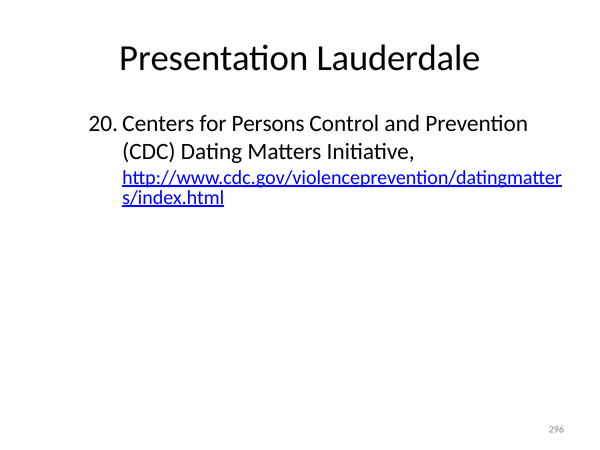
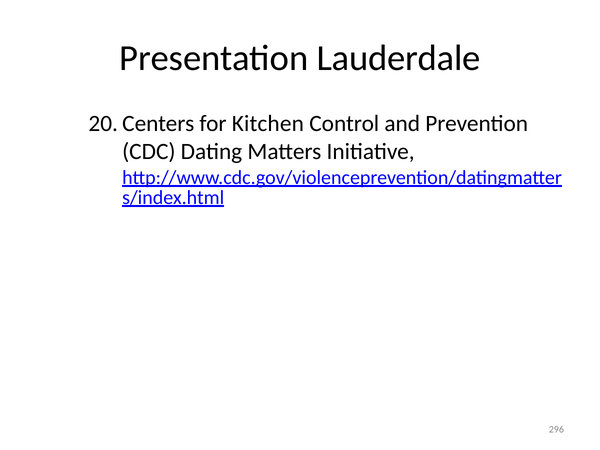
Persons: Persons -> Kitchen
